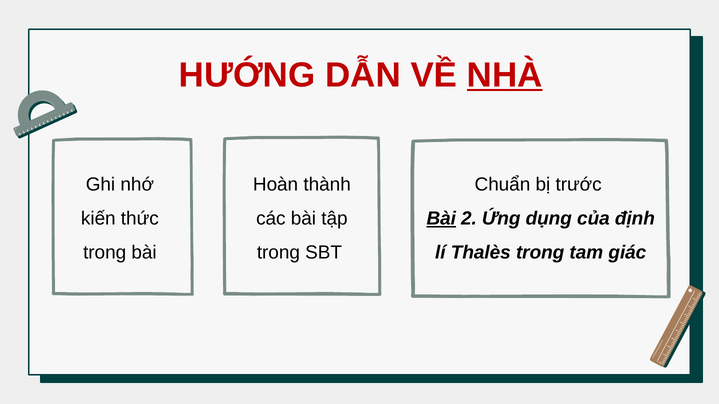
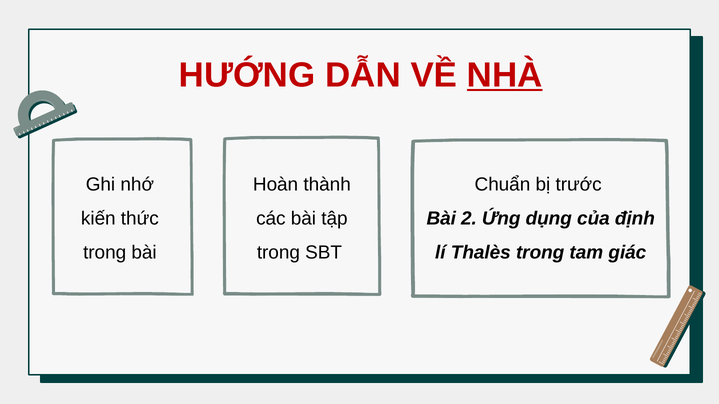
Bài at (441, 219) underline: present -> none
